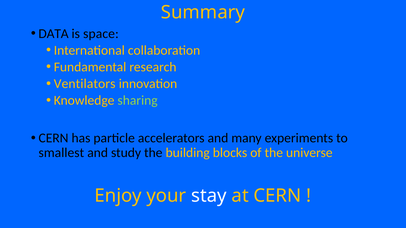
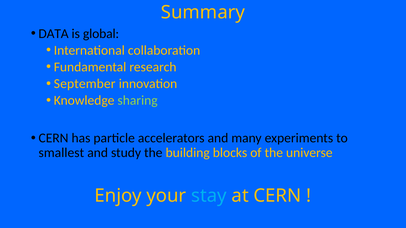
space: space -> global
Ventilators: Ventilators -> September
stay colour: white -> light blue
